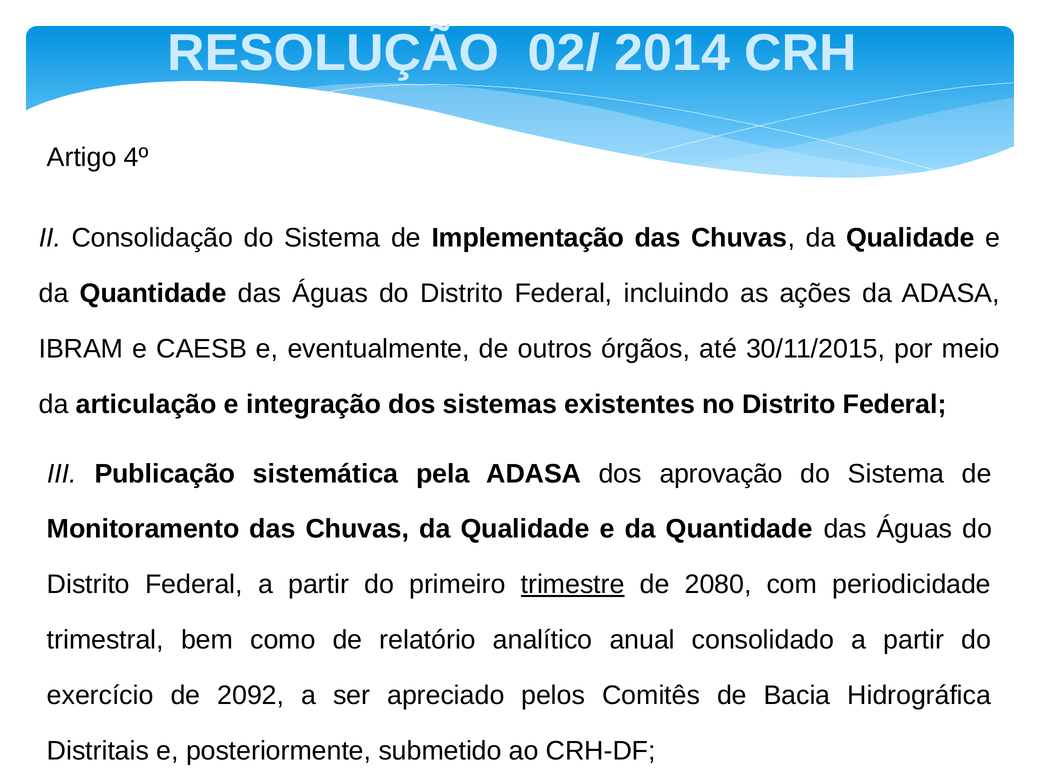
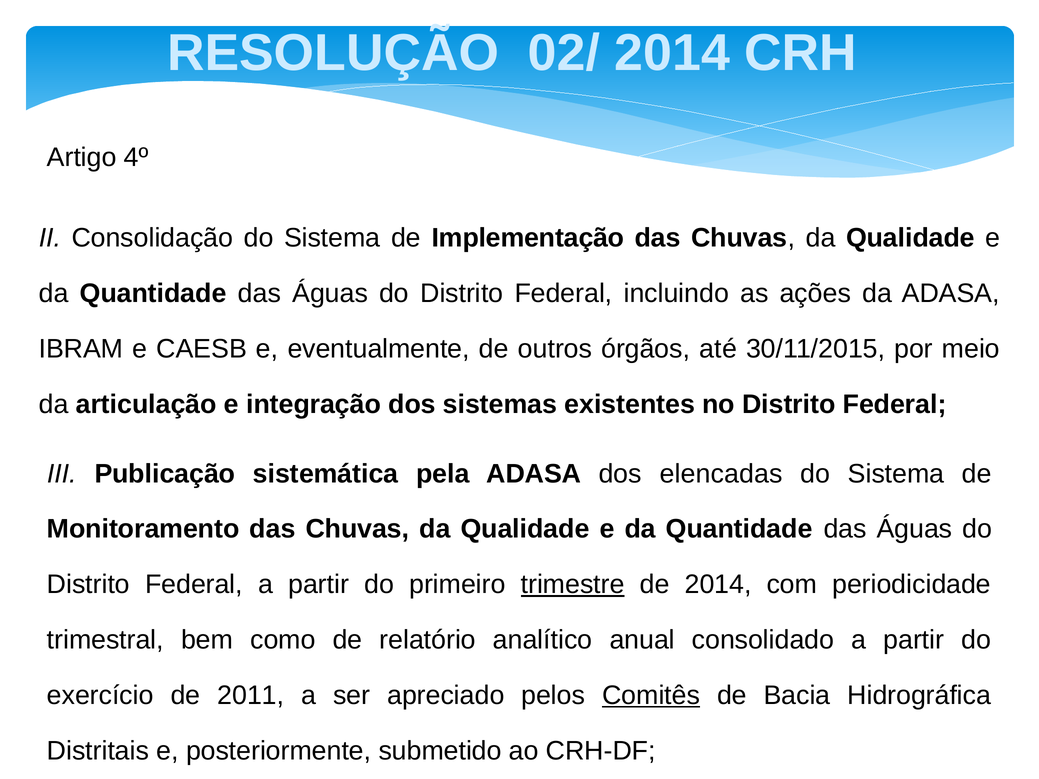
aprovação: aprovação -> elencadas
de 2080: 2080 -> 2014
2092: 2092 -> 2011
Comitês underline: none -> present
